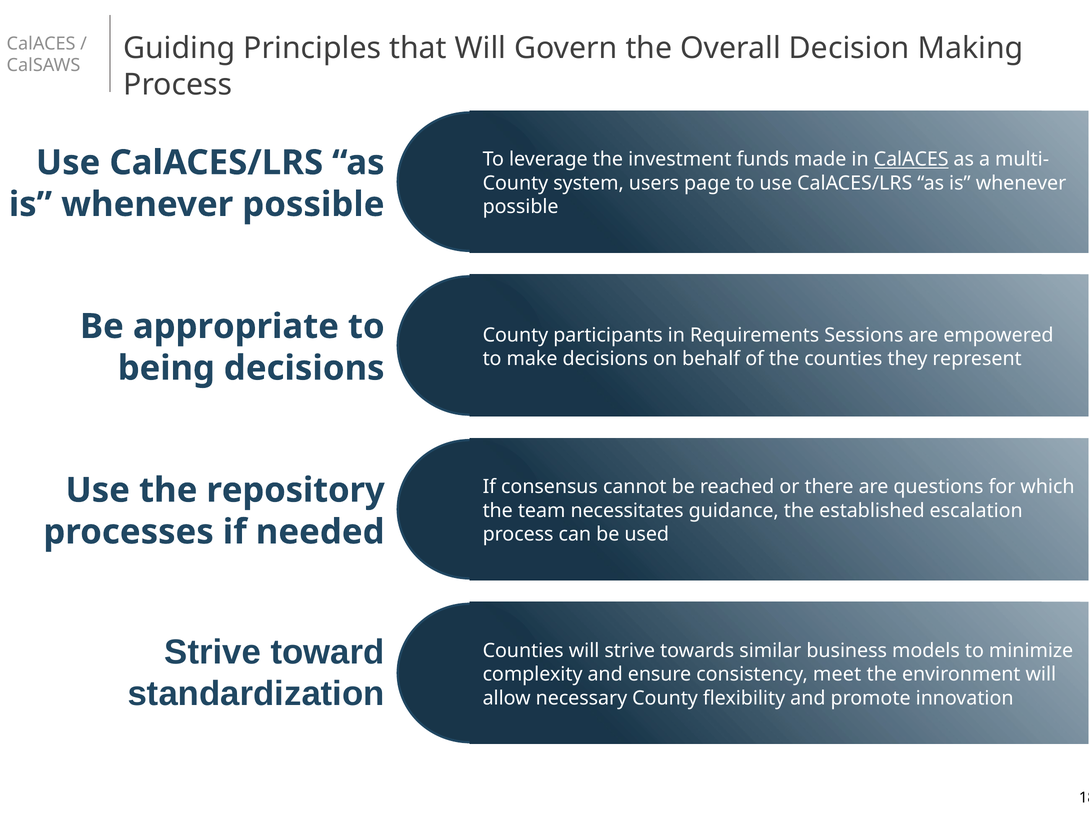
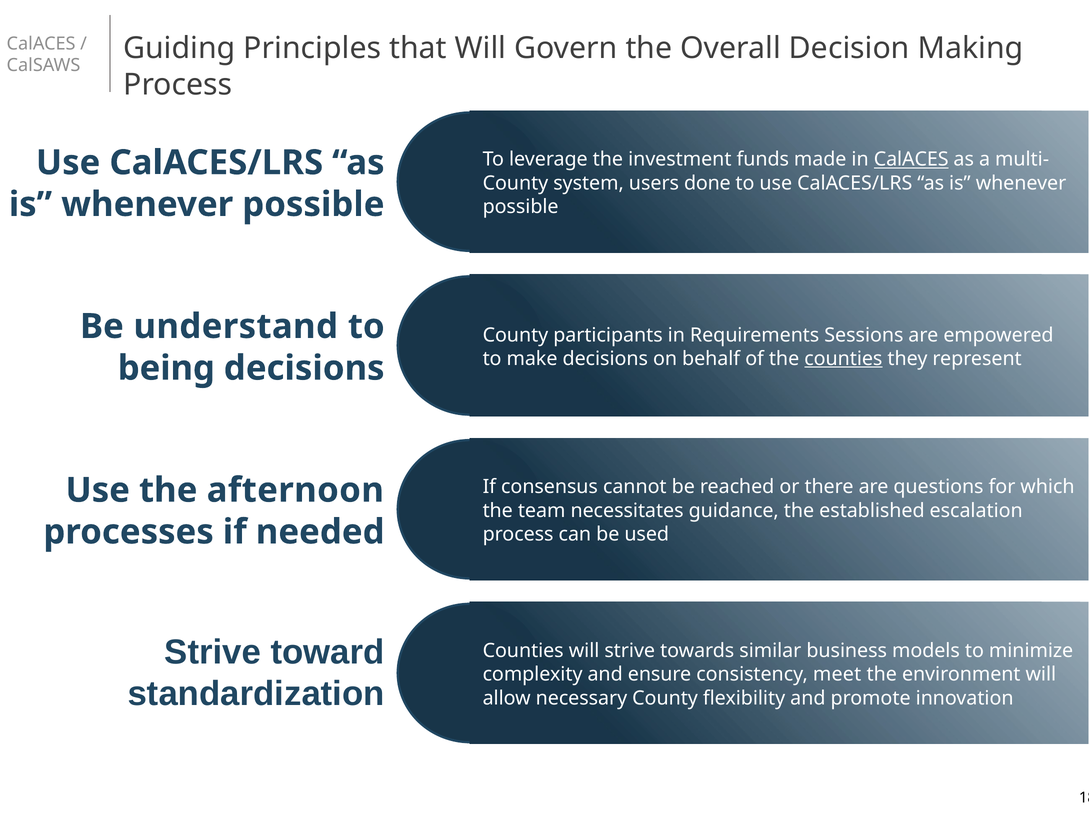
page: page -> done
appropriate: appropriate -> understand
counties at (843, 359) underline: none -> present
repository: repository -> afternoon
